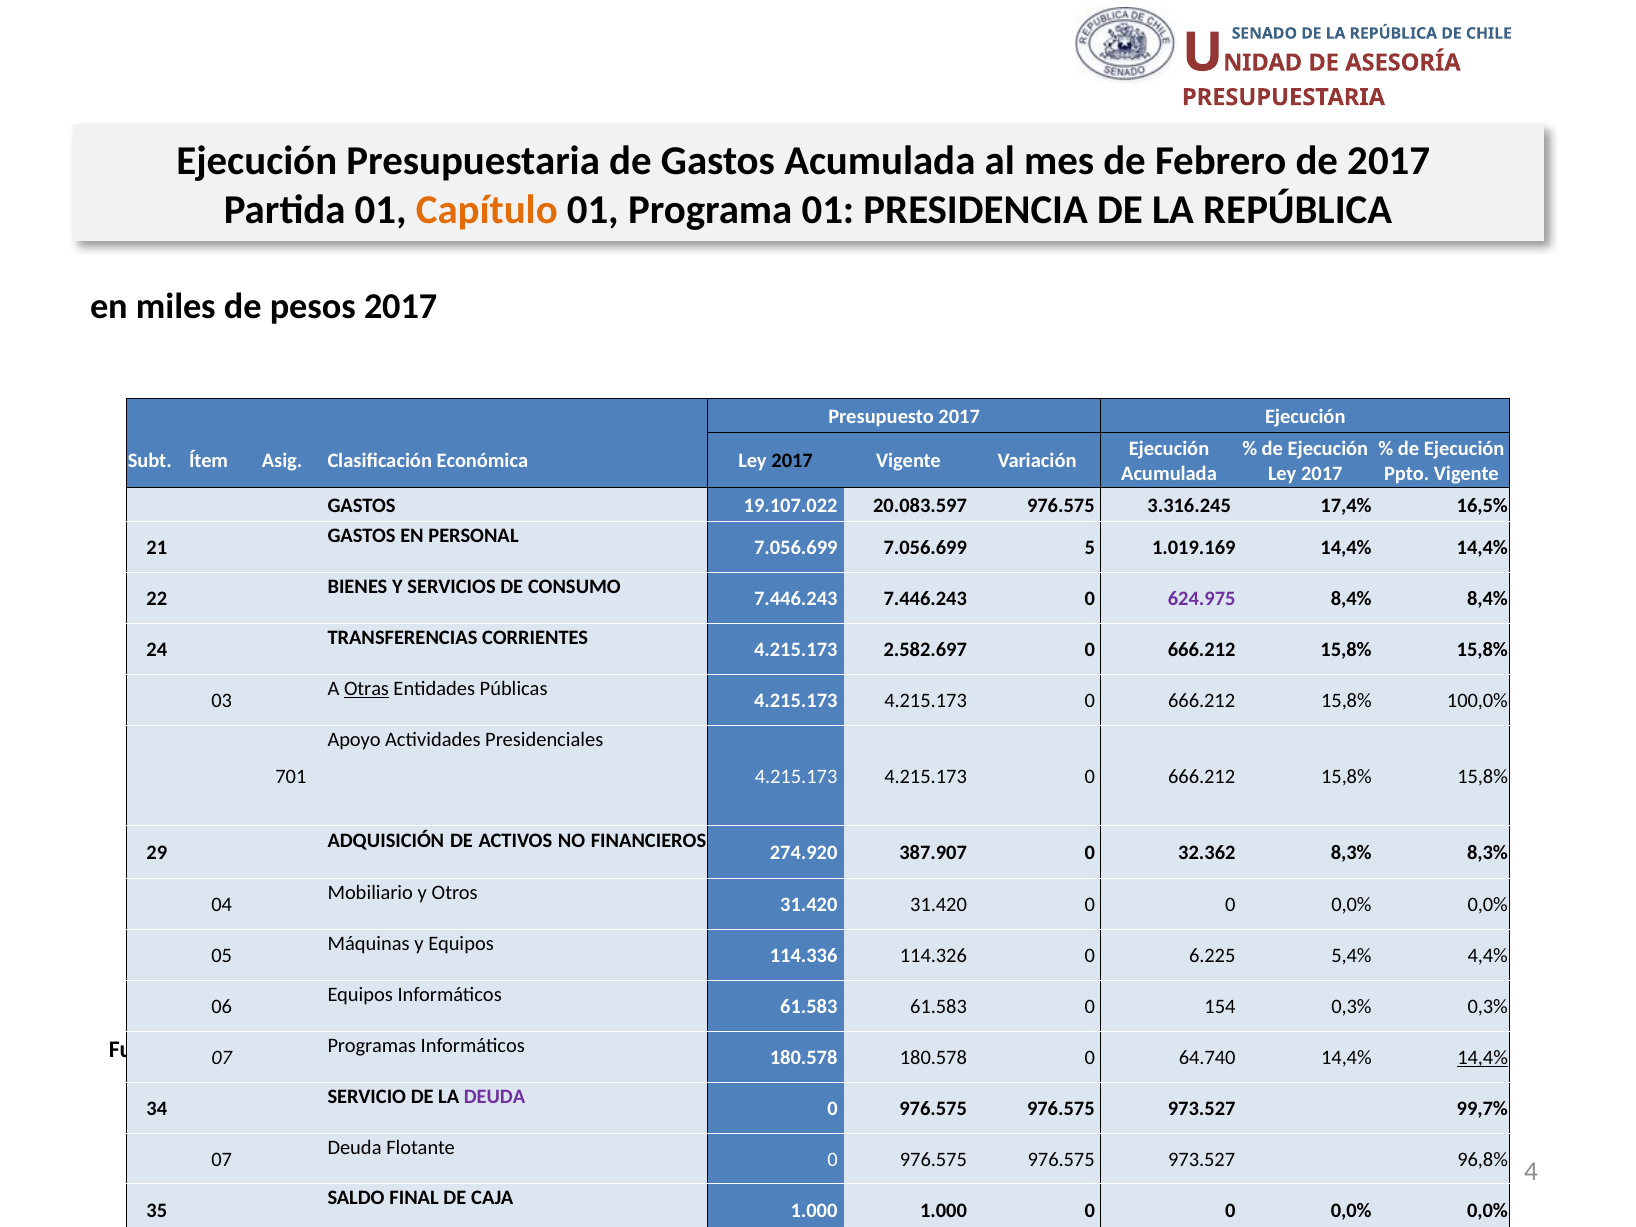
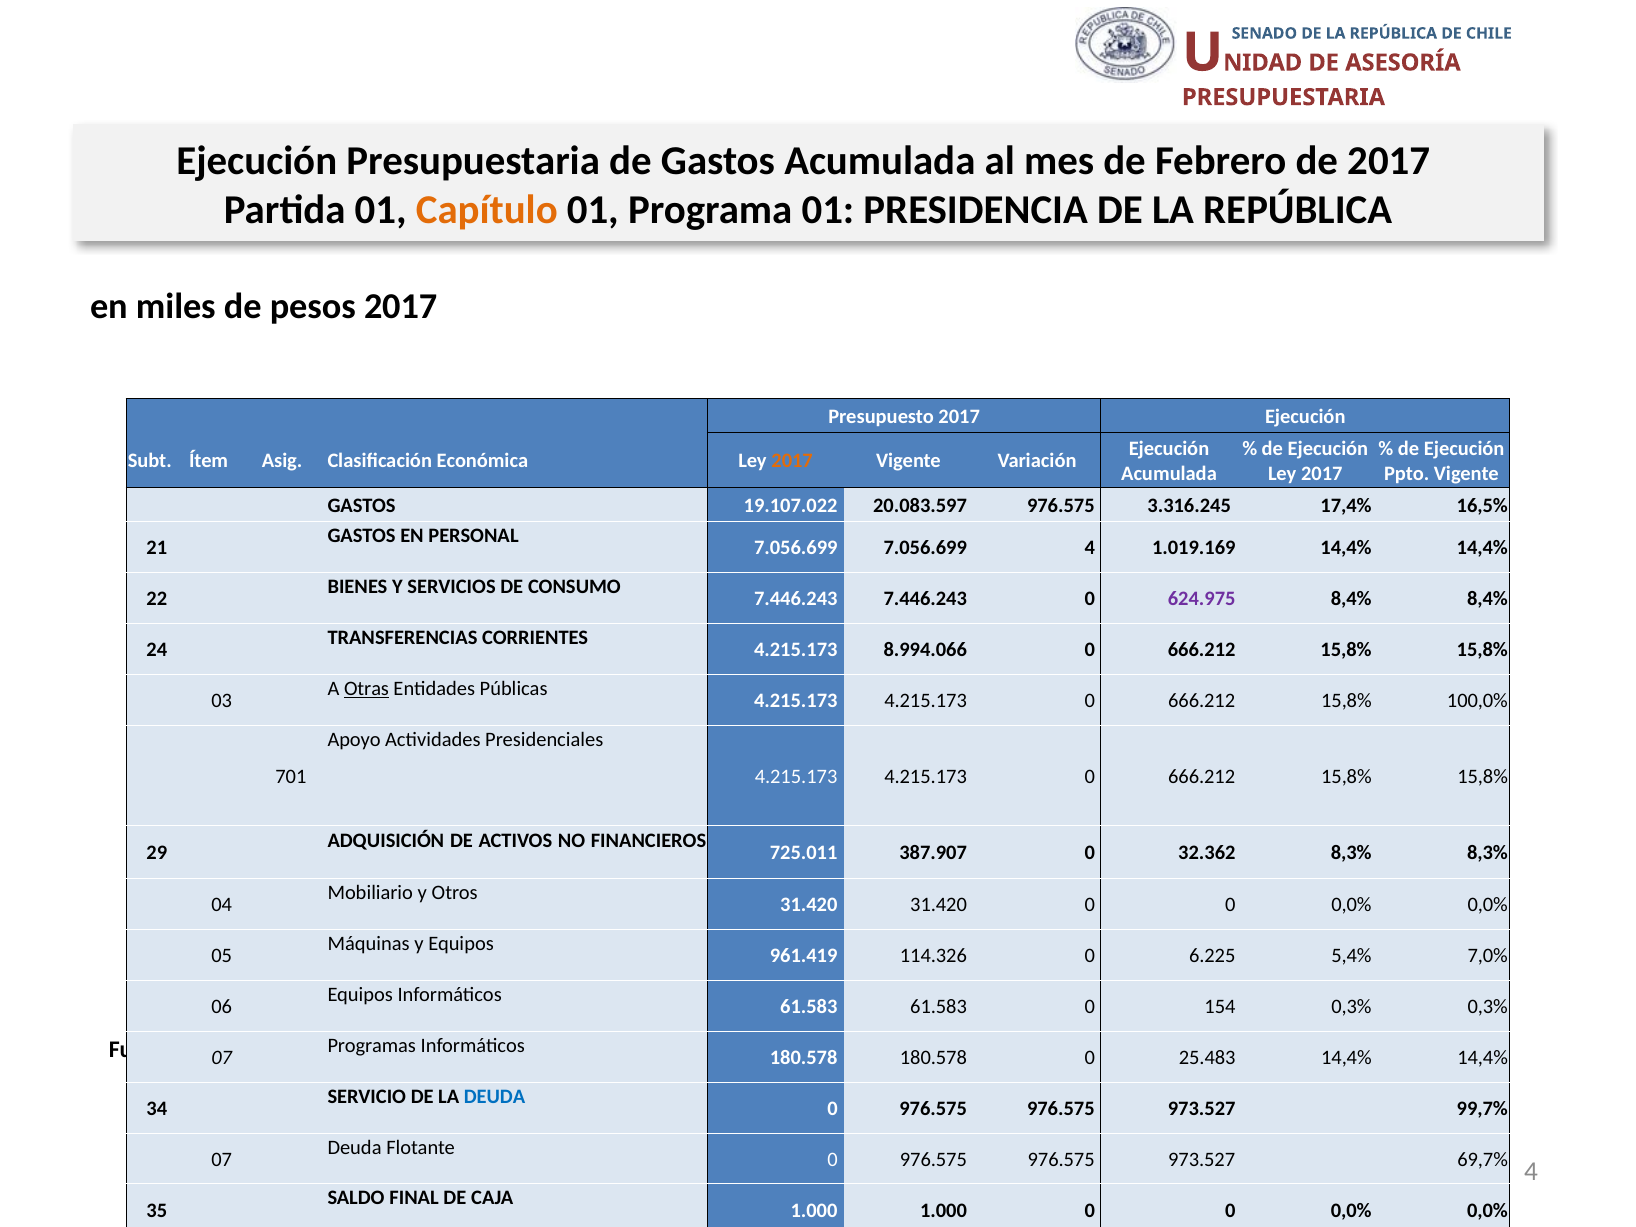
2017 at (792, 461) colour: black -> orange
7.056.699 5: 5 -> 4
2.582.697: 2.582.697 -> 8.994.066
274.920: 274.920 -> 725.011
114.336: 114.336 -> 961.419
4,4%: 4,4% -> 7,0%
64.740: 64.740 -> 25.483
14,4% at (1483, 1058) underline: present -> none
DEUDA at (495, 1096) colour: purple -> blue
96,8%: 96,8% -> 69,7%
